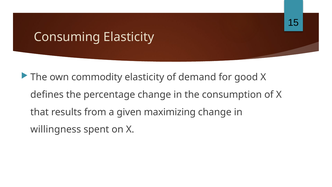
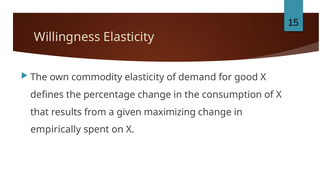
Consuming: Consuming -> Willingness
willingness: willingness -> empirically
